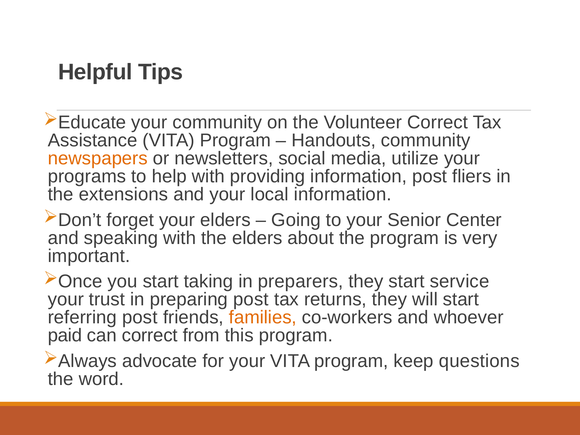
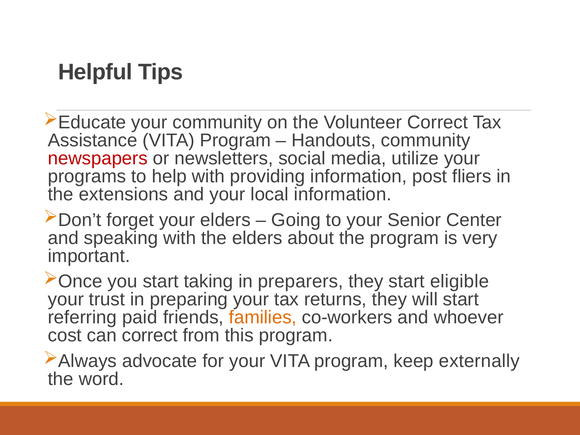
newspapers colour: orange -> red
service: service -> eligible
preparing post: post -> your
referring post: post -> paid
paid: paid -> cost
questions: questions -> externally
